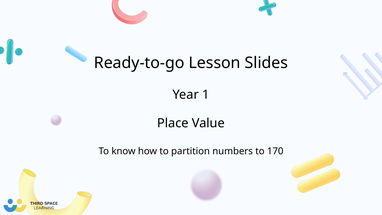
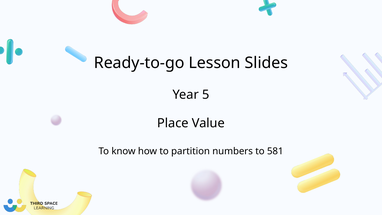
1: 1 -> 5
170: 170 -> 581
